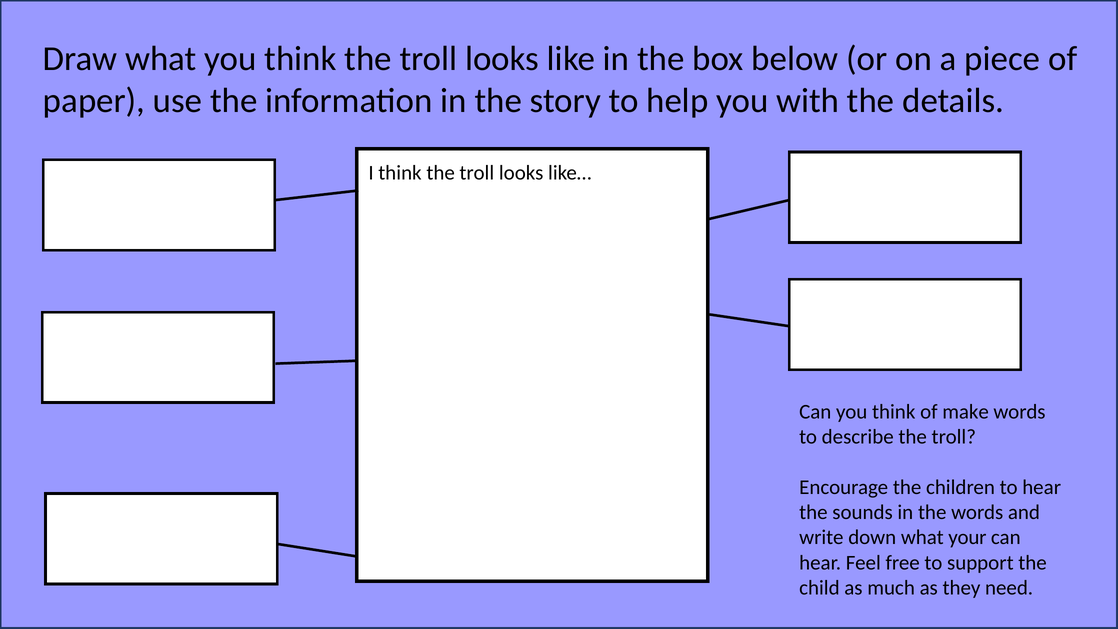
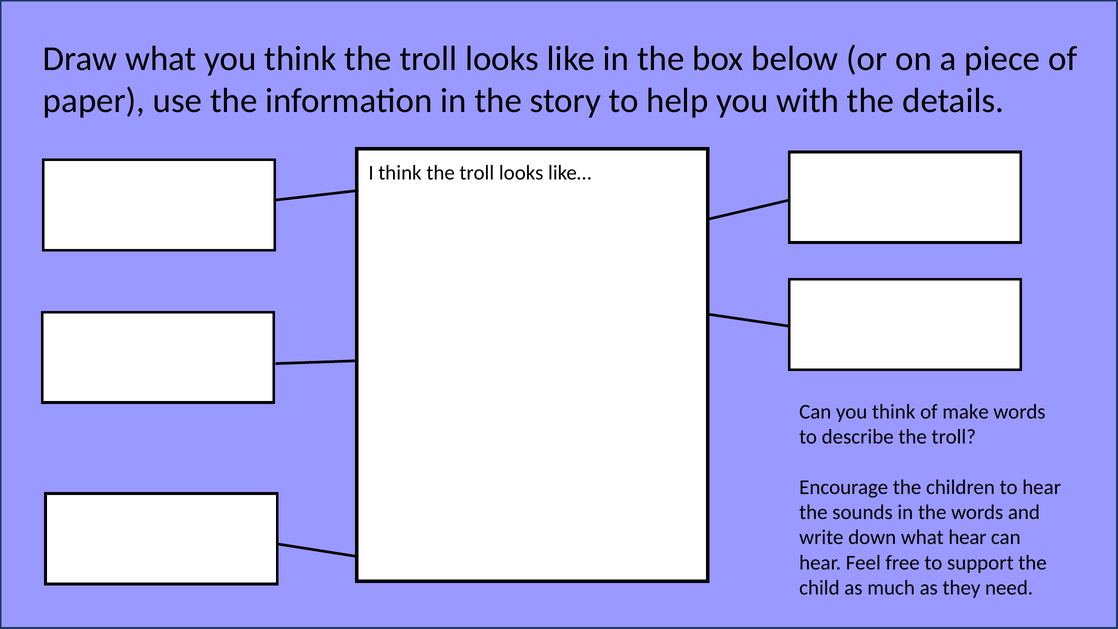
what your: your -> hear
